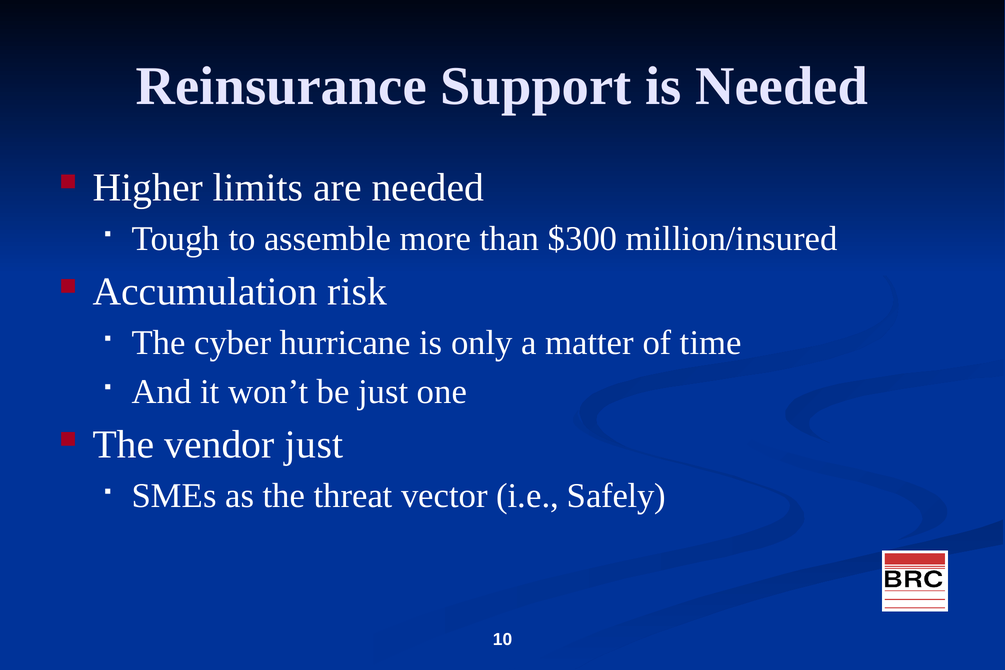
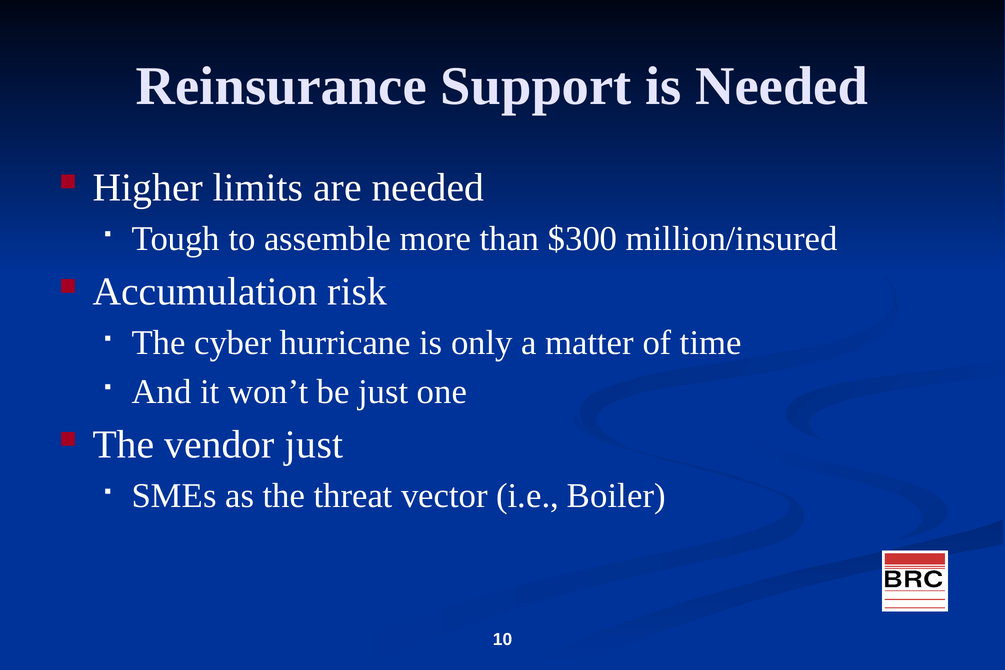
Safely: Safely -> Boiler
